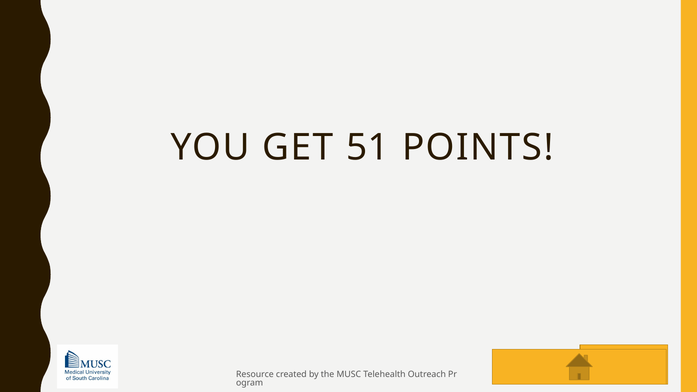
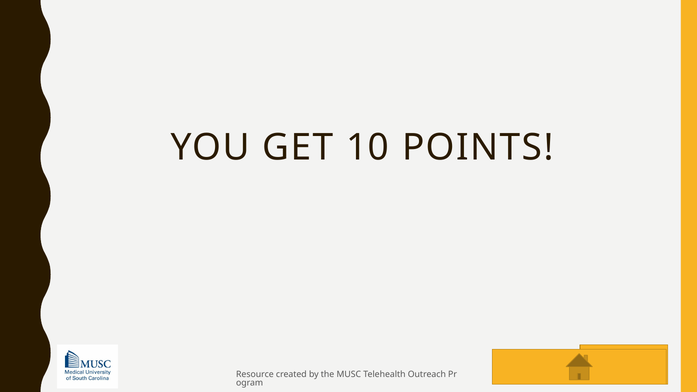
51: 51 -> 10
